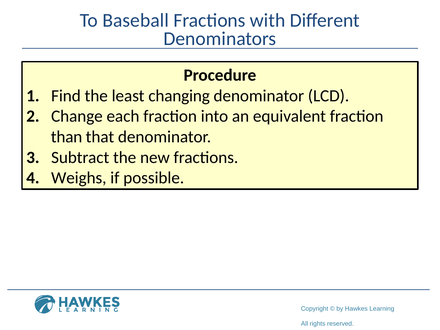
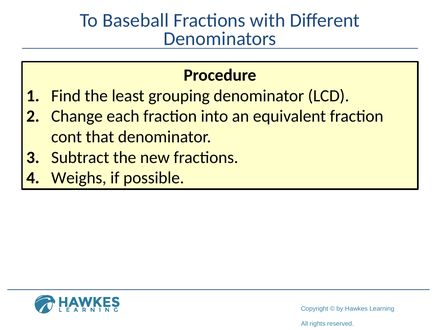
changing: changing -> grouping
than: than -> cont
